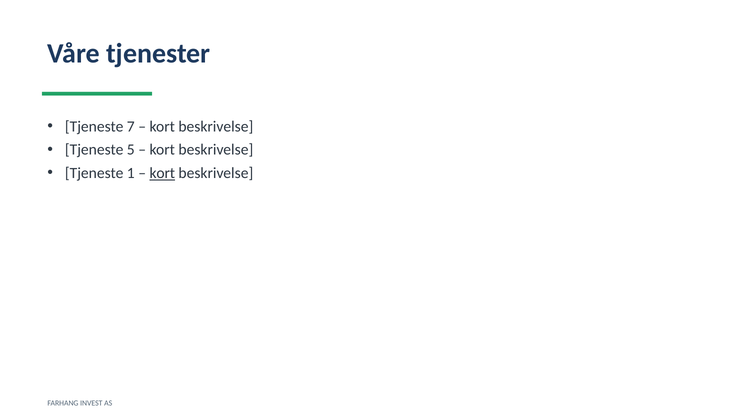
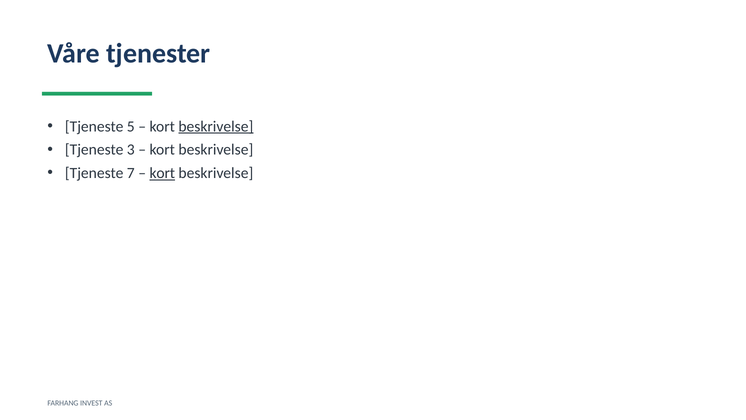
7: 7 -> 5
beskrivelse at (216, 126) underline: none -> present
5: 5 -> 3
1: 1 -> 7
